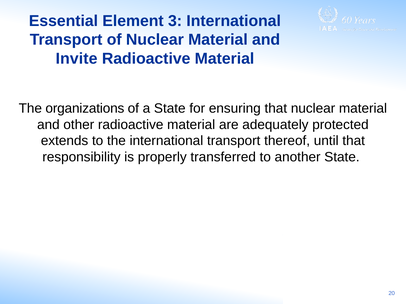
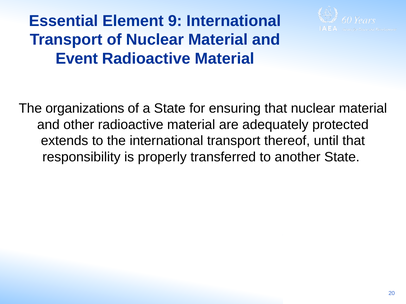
3: 3 -> 9
Invite: Invite -> Event
